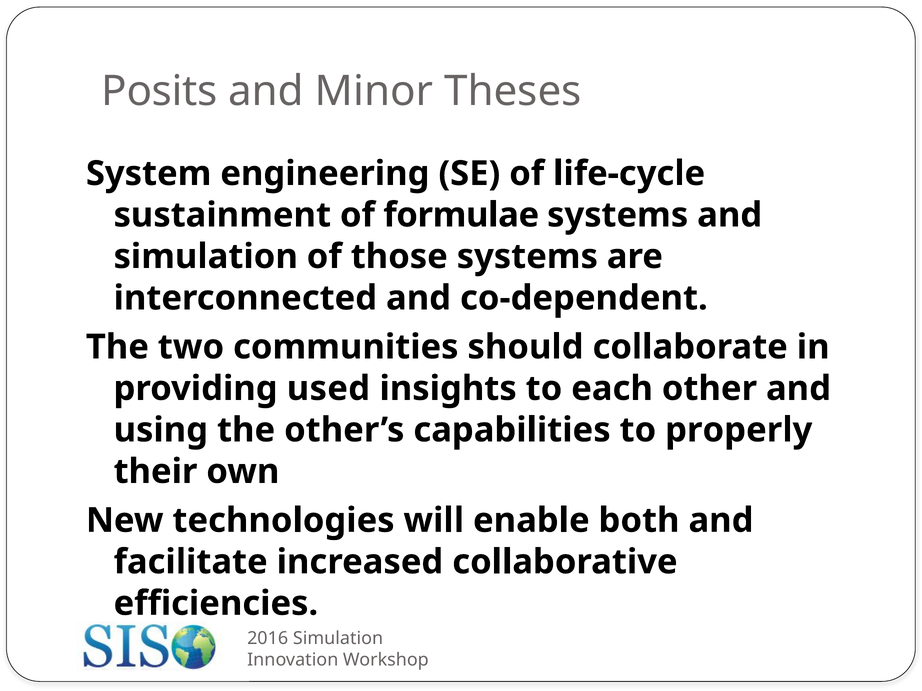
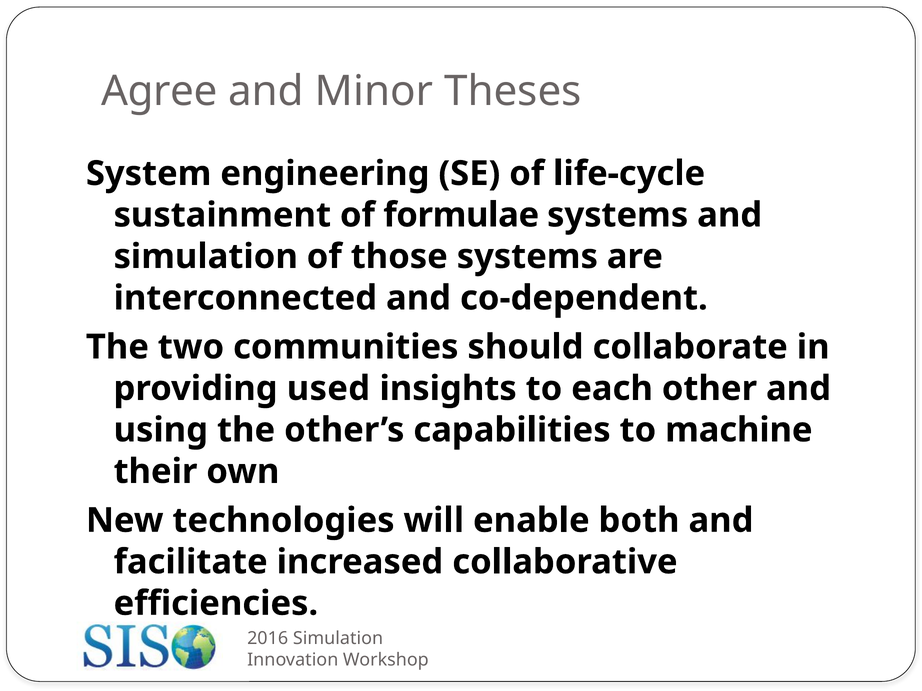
Posits: Posits -> Agree
properly: properly -> machine
